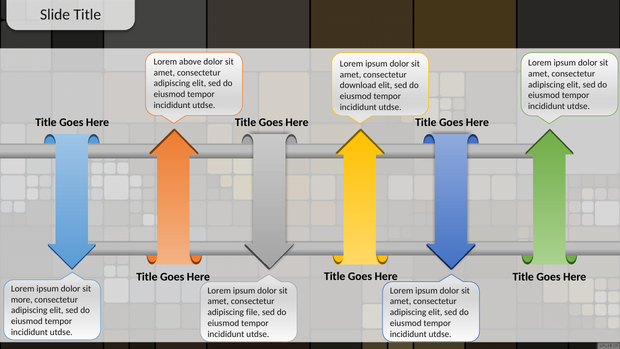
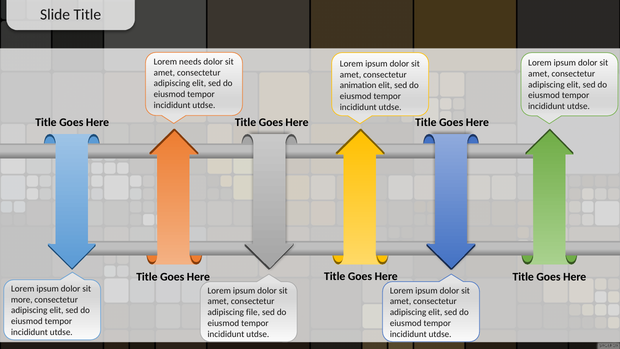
above: above -> needs
download: download -> animation
